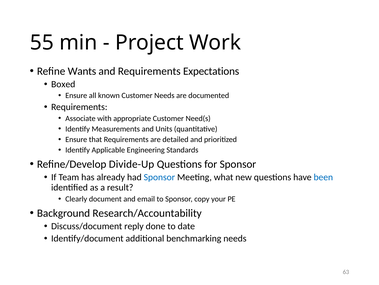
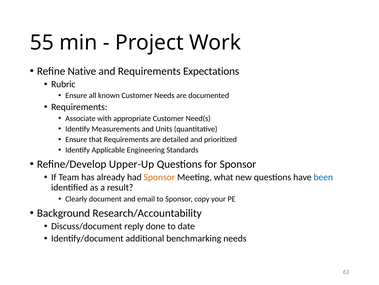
Wants: Wants -> Native
Boxed: Boxed -> Rubric
Divide-Up: Divide-Up -> Upper-Up
Sponsor at (159, 177) colour: blue -> orange
